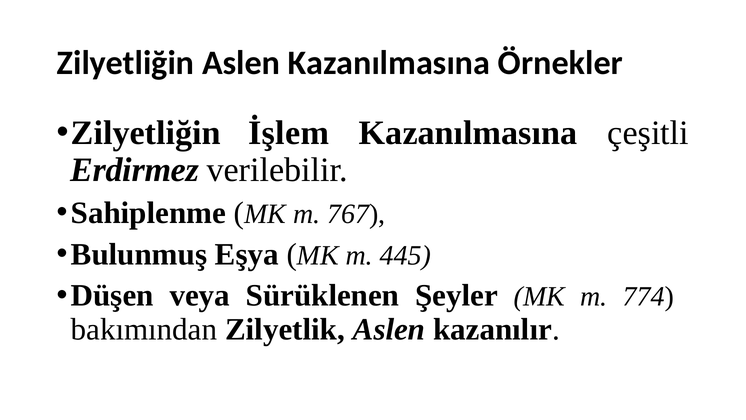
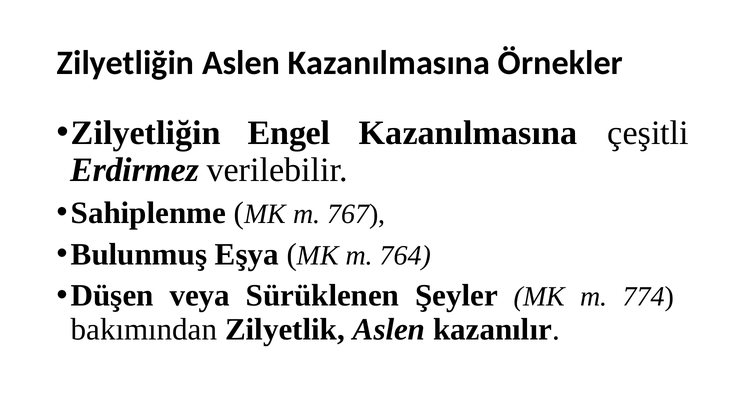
İşlem: İşlem -> Engel
445: 445 -> 764
